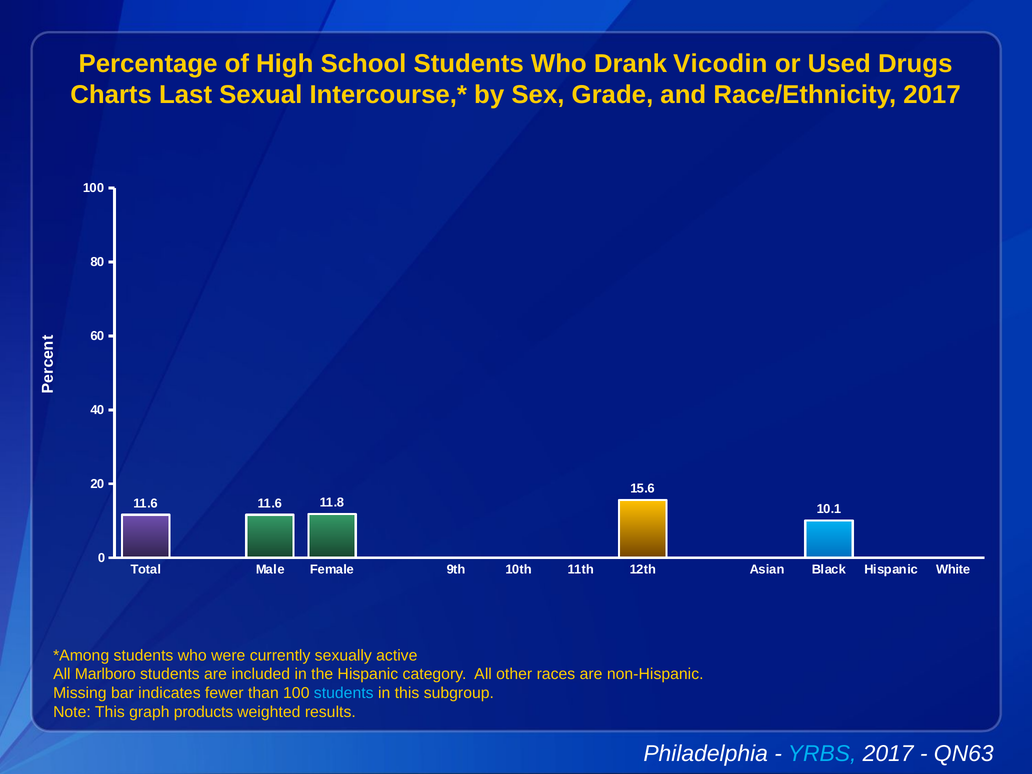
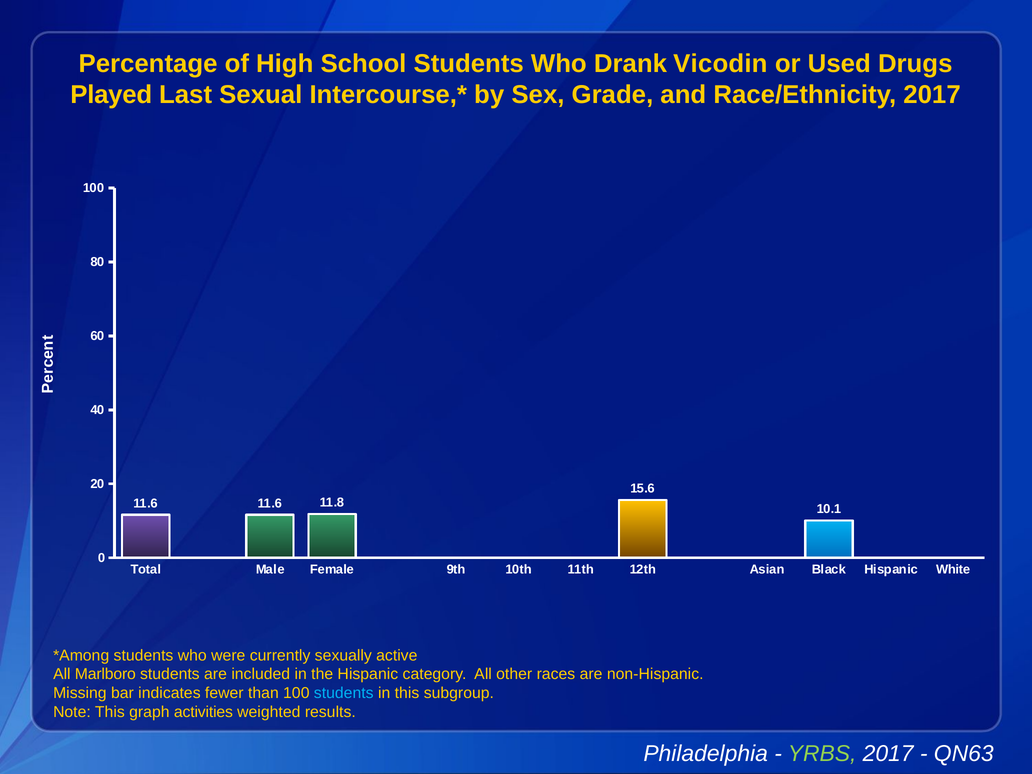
Charts: Charts -> Played
products: products -> activities
YRBS colour: light blue -> light green
